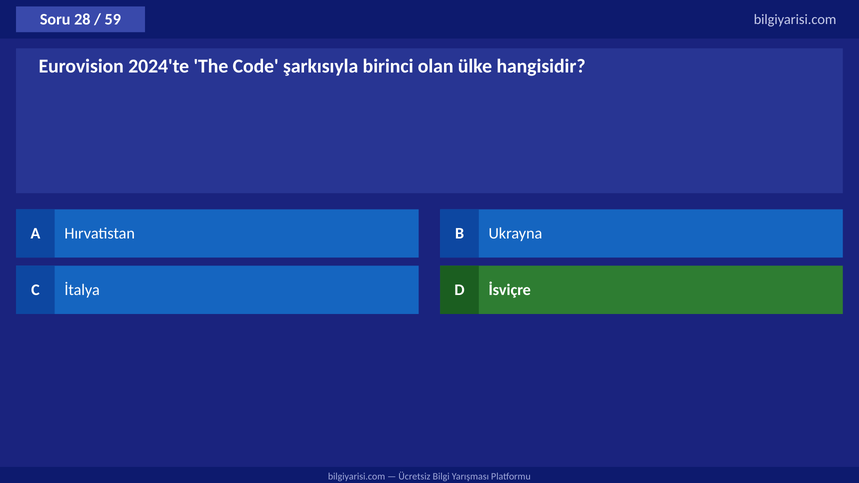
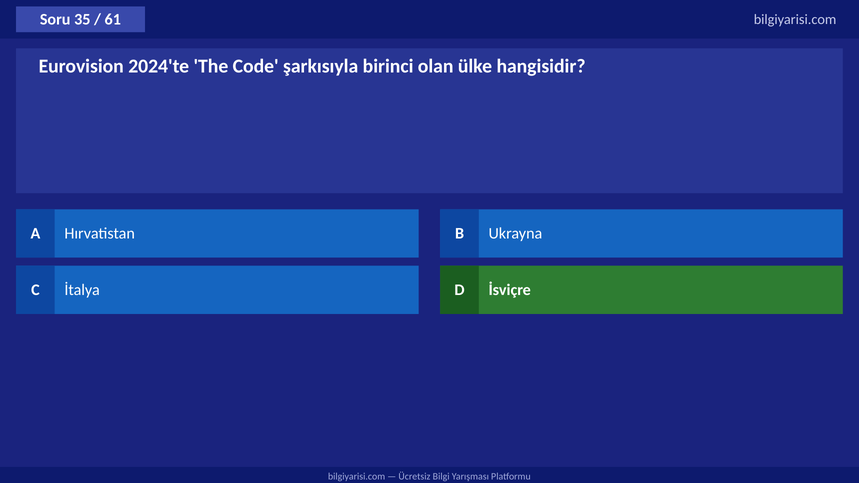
28: 28 -> 35
59: 59 -> 61
